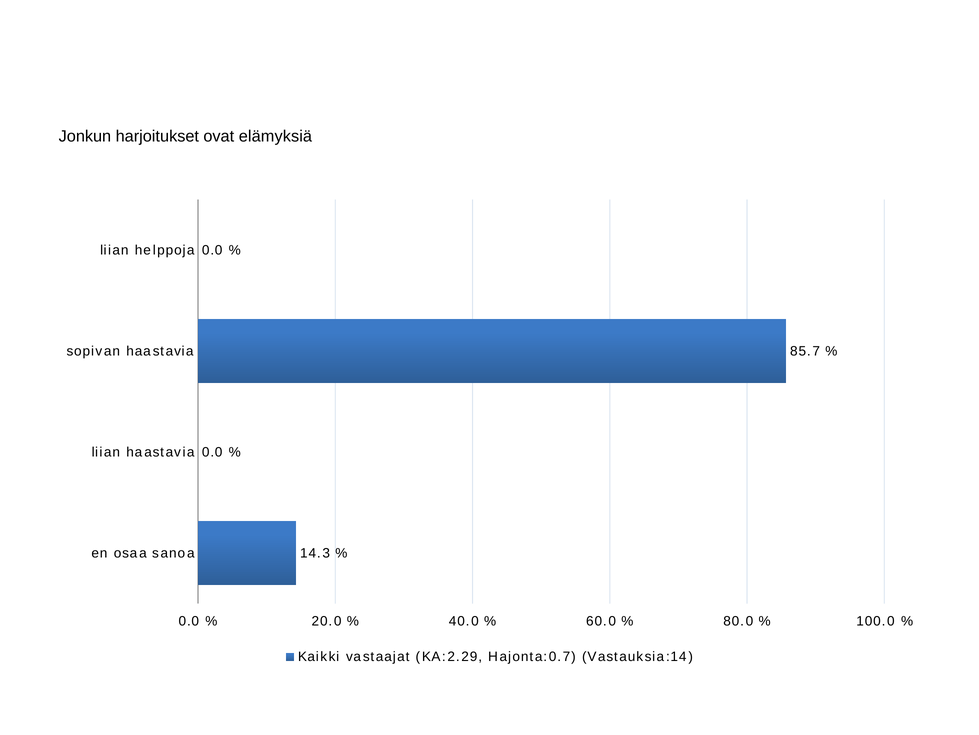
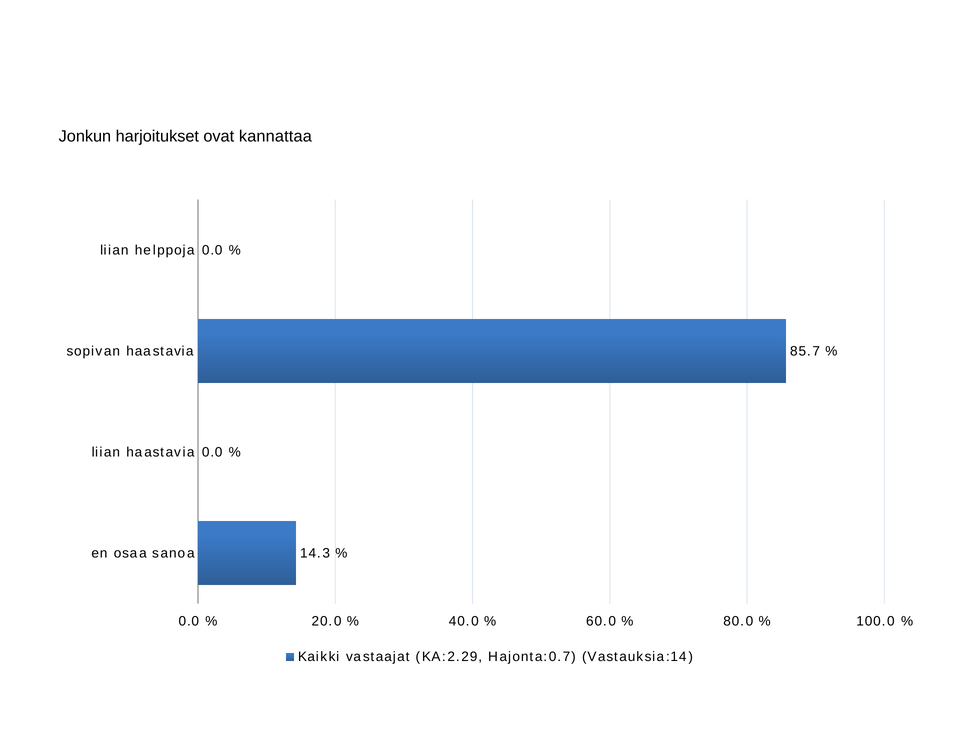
elämyksiä: elämyksiä -> kannattaa
